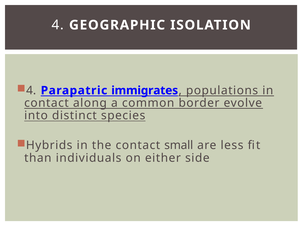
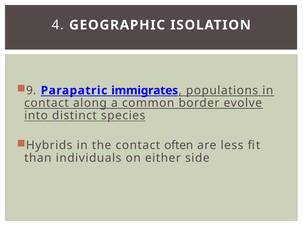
4 at (31, 91): 4 -> 9
small: small -> often
